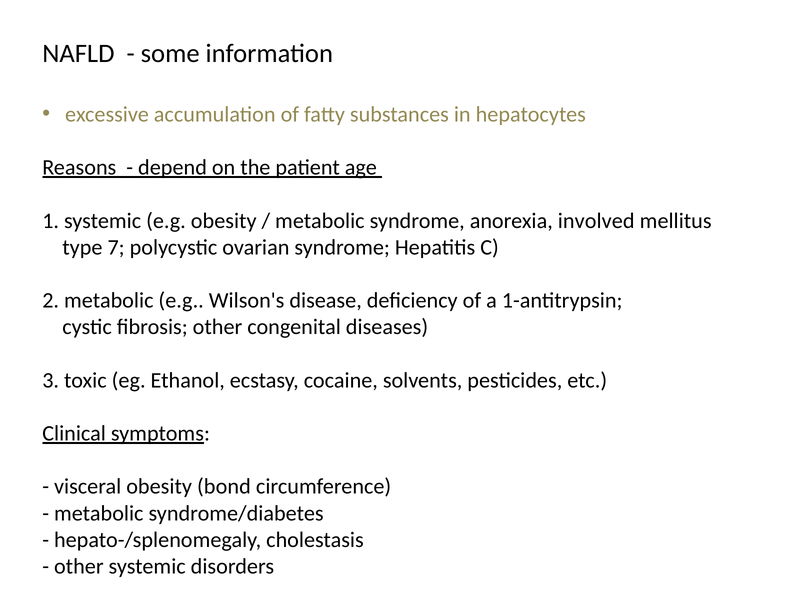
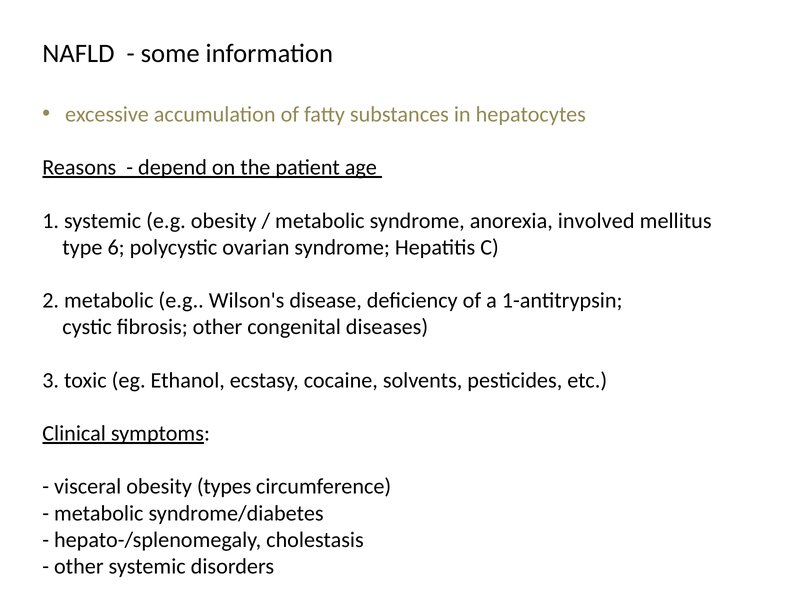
7: 7 -> 6
bond: bond -> types
